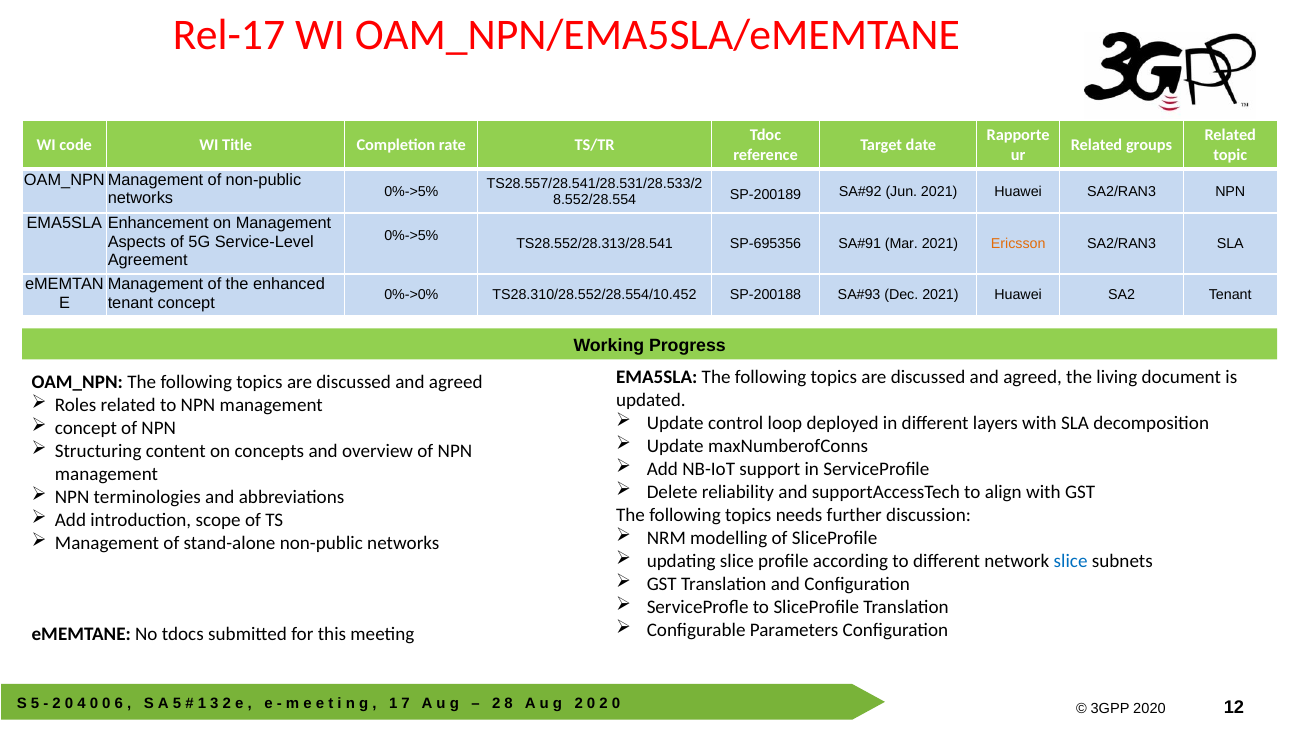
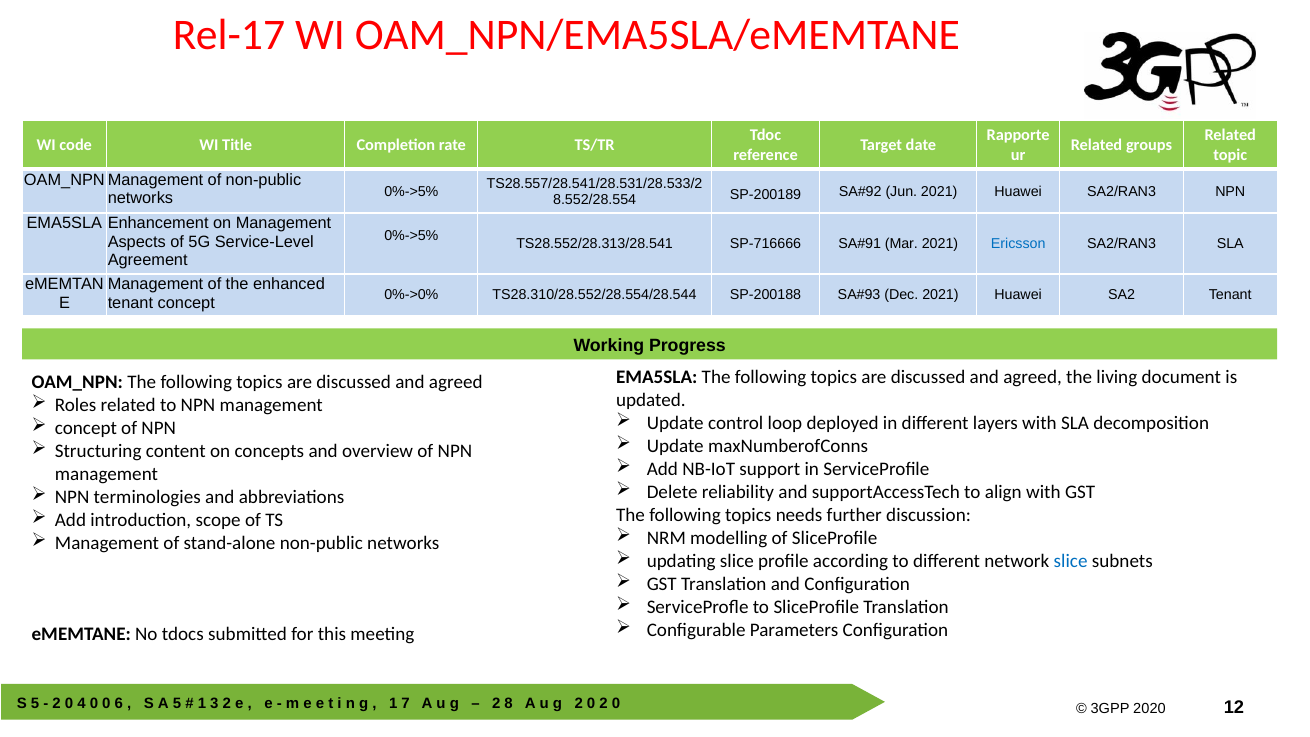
SP-695356: SP-695356 -> SP-716666
Ericsson colour: orange -> blue
TS28.310/28.552/28.554/10.452: TS28.310/28.552/28.554/10.452 -> TS28.310/28.552/28.554/28.544
